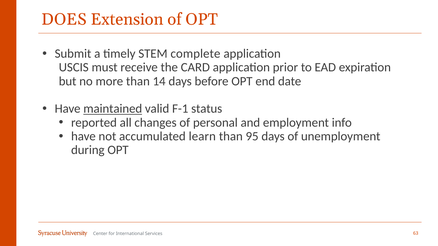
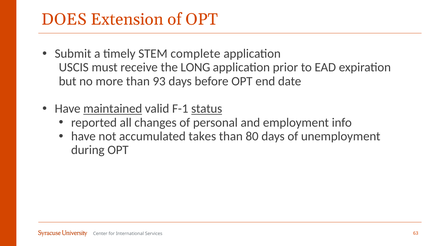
CARD: CARD -> LONG
14: 14 -> 93
status underline: none -> present
learn: learn -> takes
95: 95 -> 80
